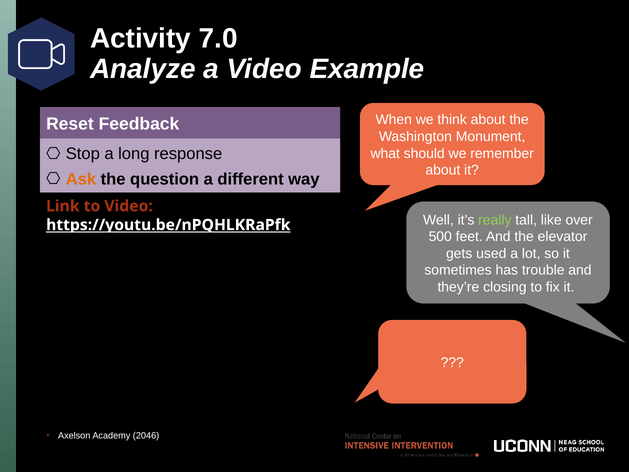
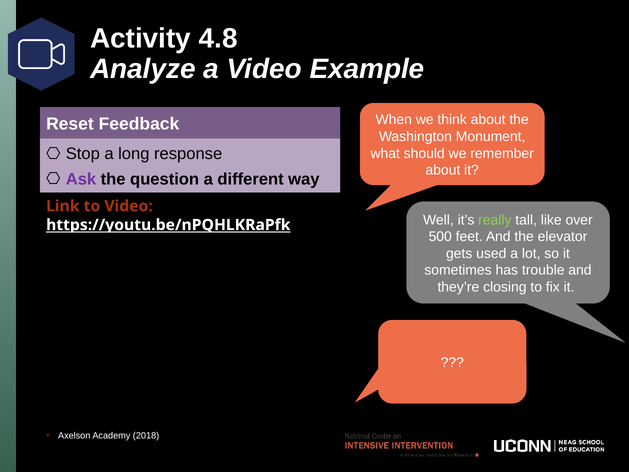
7.0: 7.0 -> 4.8
Ask colour: orange -> purple
2046: 2046 -> 2018
